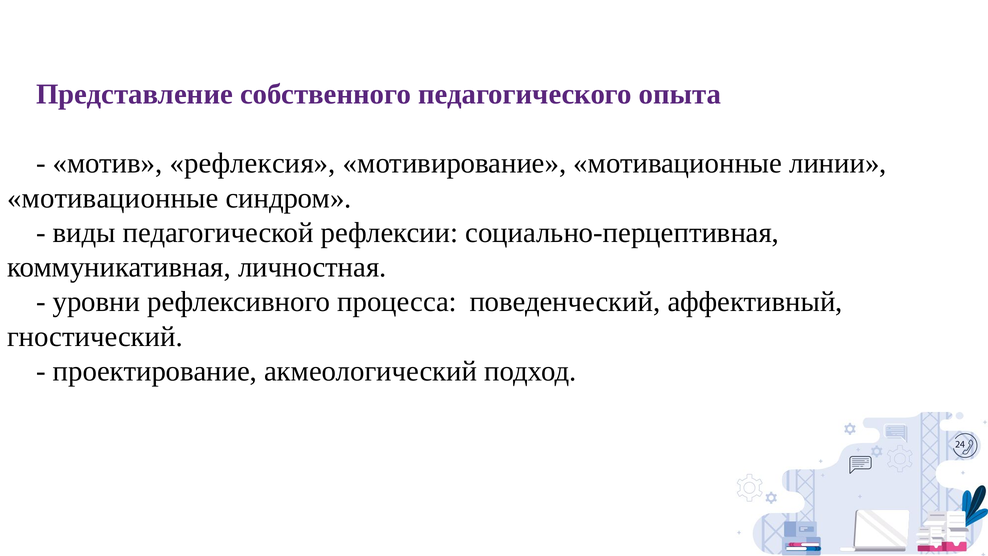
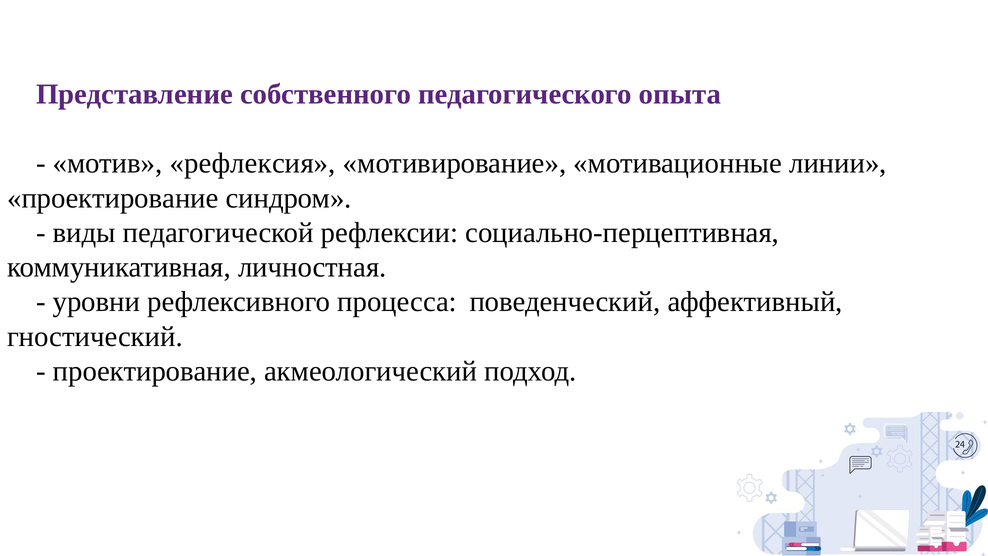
мотивационные at (113, 198): мотивационные -> проектирование
